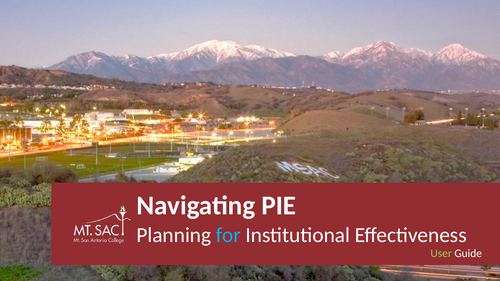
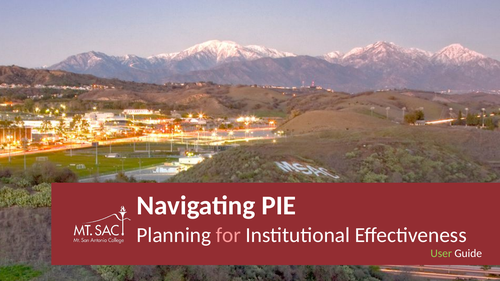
for colour: light blue -> pink
